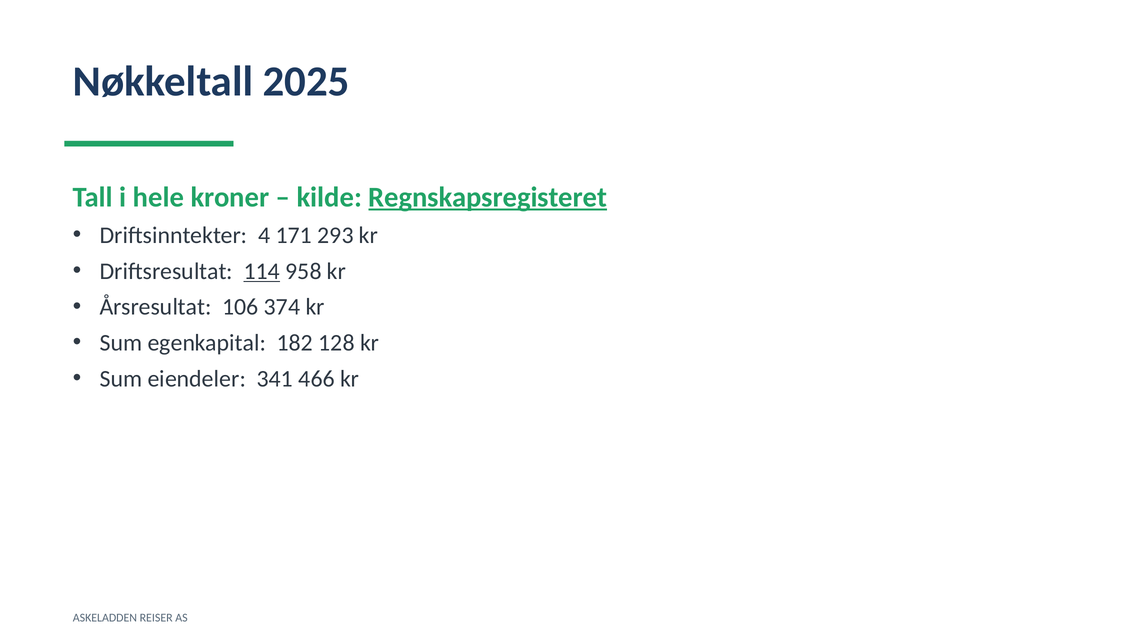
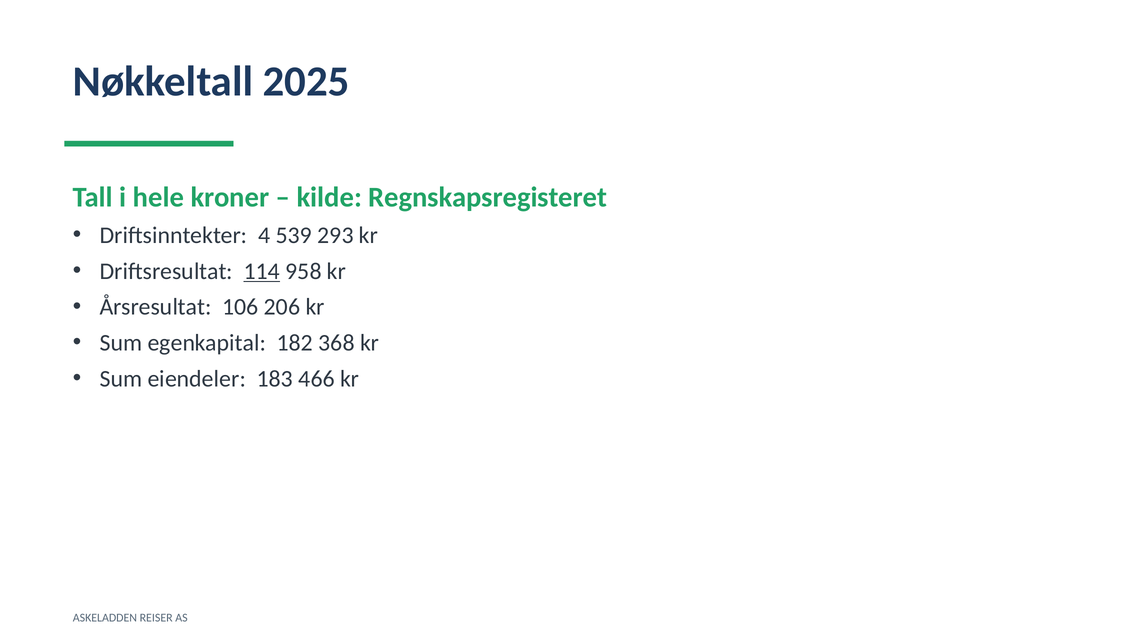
Regnskapsregisteret underline: present -> none
171: 171 -> 539
374: 374 -> 206
128: 128 -> 368
341: 341 -> 183
